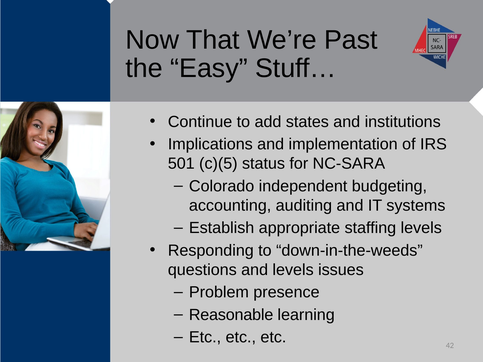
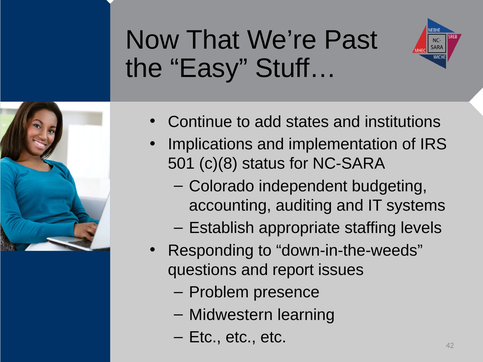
c)(5: c)(5 -> c)(8
and levels: levels -> report
Reasonable: Reasonable -> Midwestern
